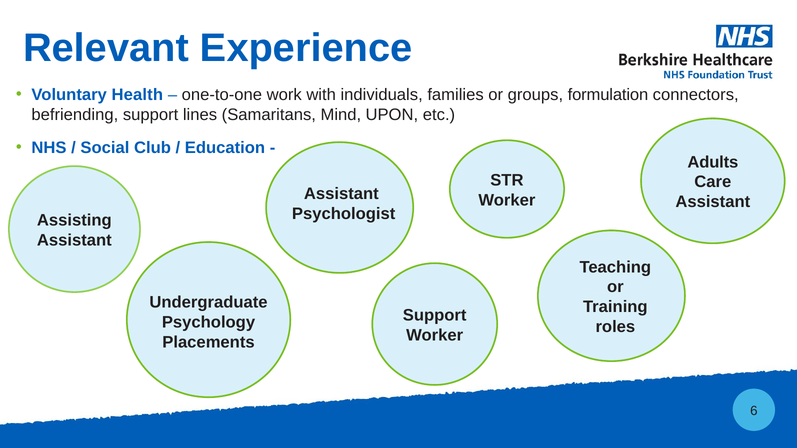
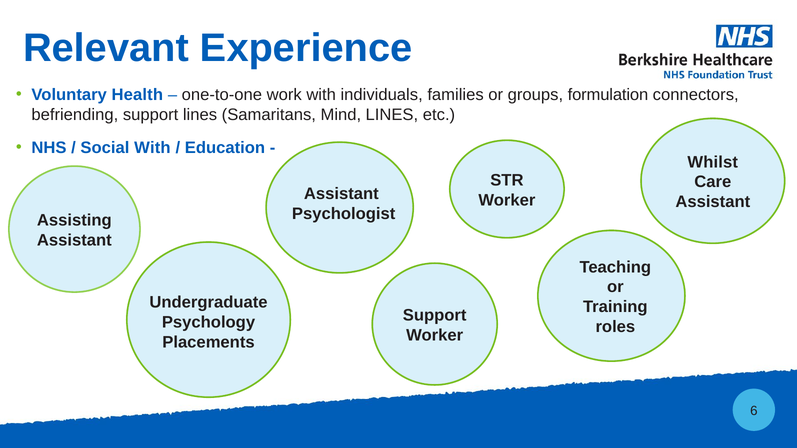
Mind UPON: UPON -> LINES
Social Club: Club -> With
Adults: Adults -> Whilst
